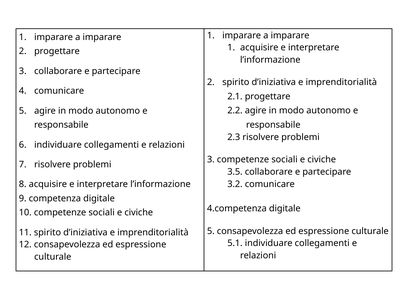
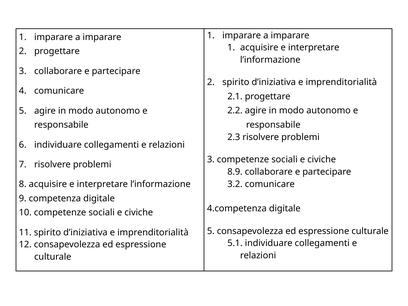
3.5: 3.5 -> 8.9
